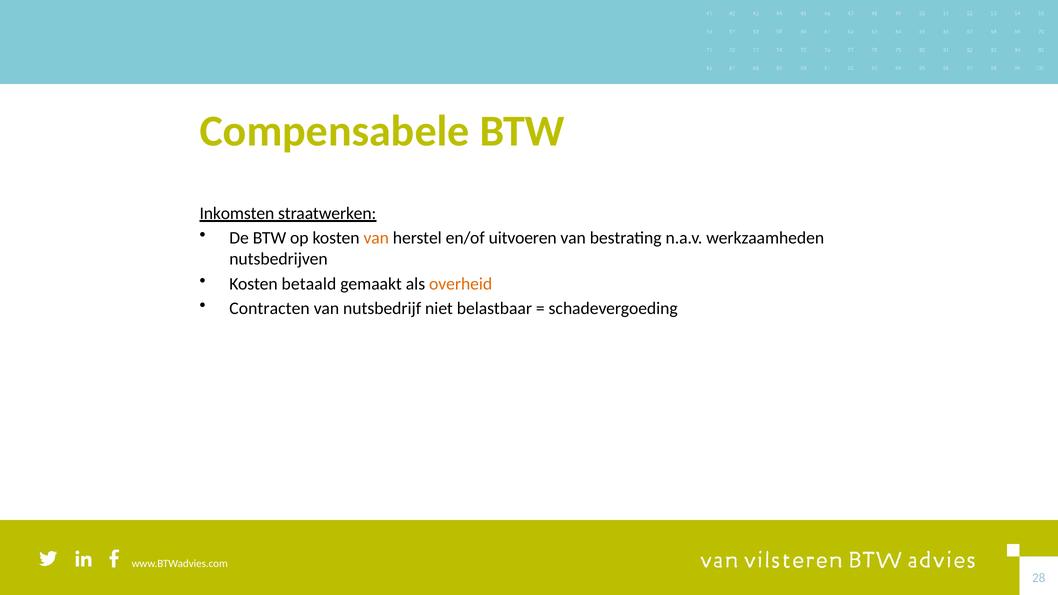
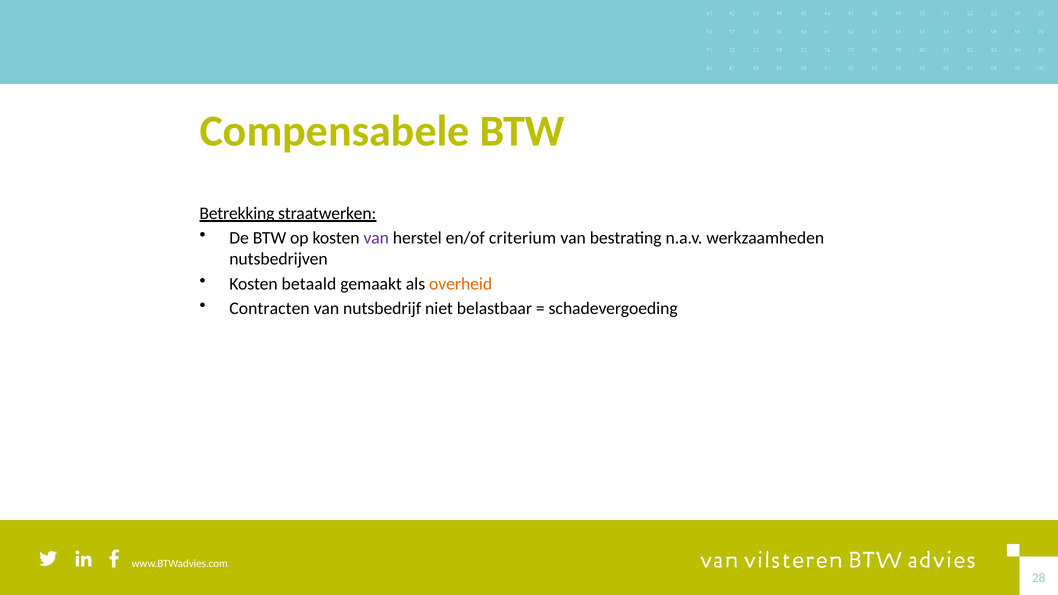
Inkomsten: Inkomsten -> Betrekking
van at (376, 238) colour: orange -> purple
uitvoeren: uitvoeren -> criterium
